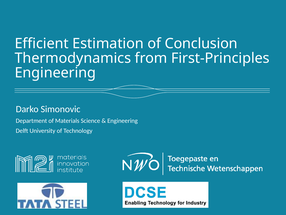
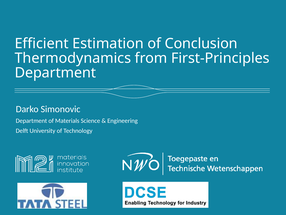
Engineering at (55, 73): Engineering -> Department
